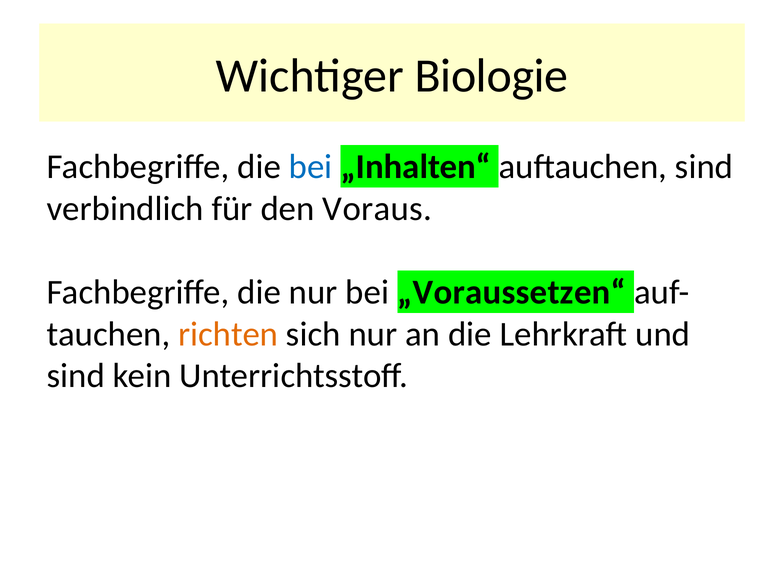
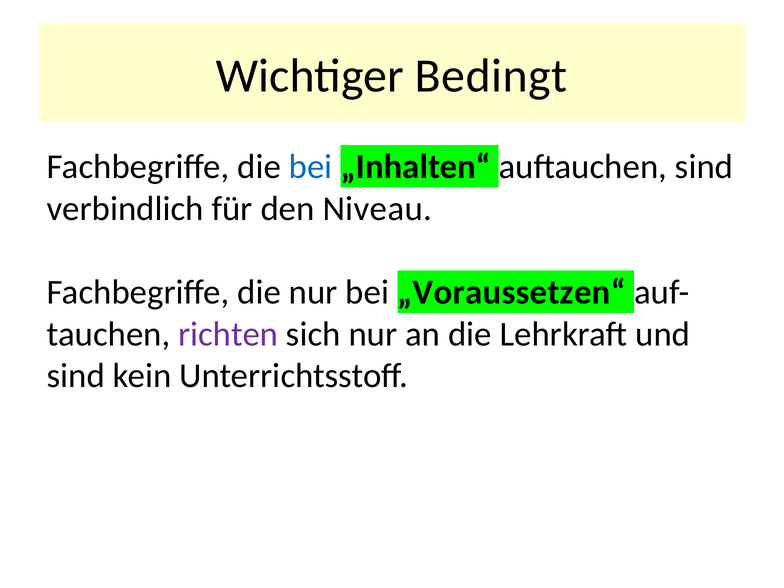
Biologie: Biologie -> Bedingt
Voraus: Voraus -> Niveau
richten colour: orange -> purple
